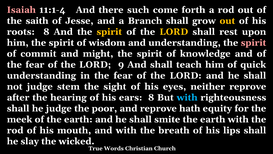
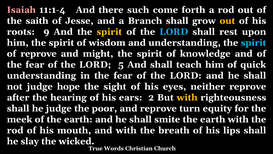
roots 8: 8 -> 9
LORD at (174, 32) colour: yellow -> light blue
spirit at (253, 43) colour: pink -> light blue
of commit: commit -> reprove
9: 9 -> 5
stem: stem -> hope
ears 8: 8 -> 2
with at (187, 97) colour: light blue -> yellow
hath: hath -> turn
